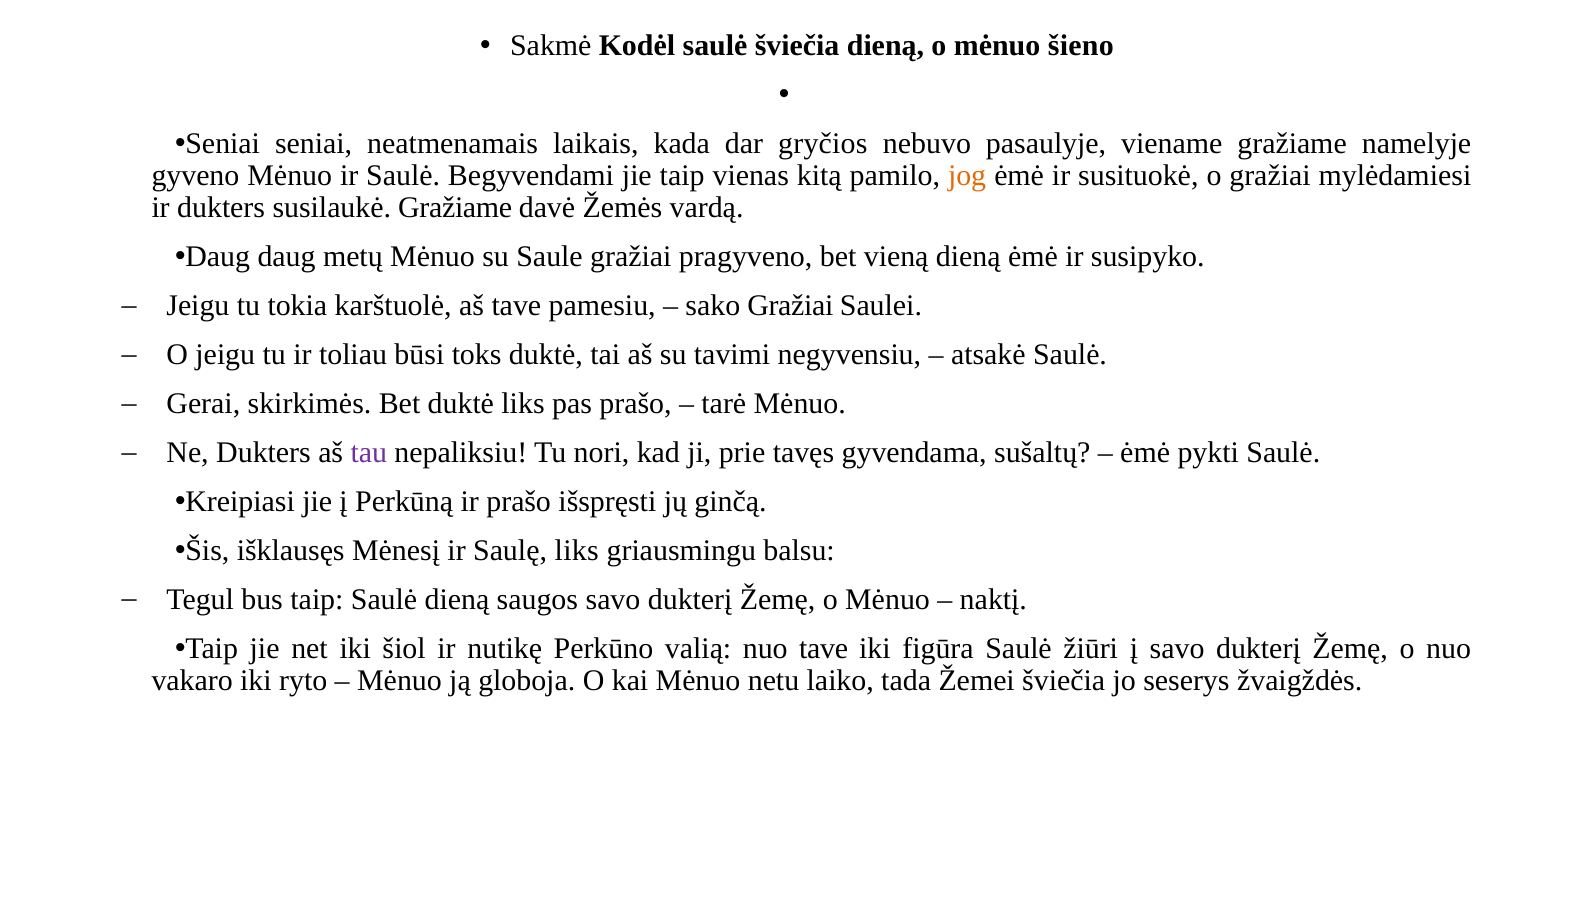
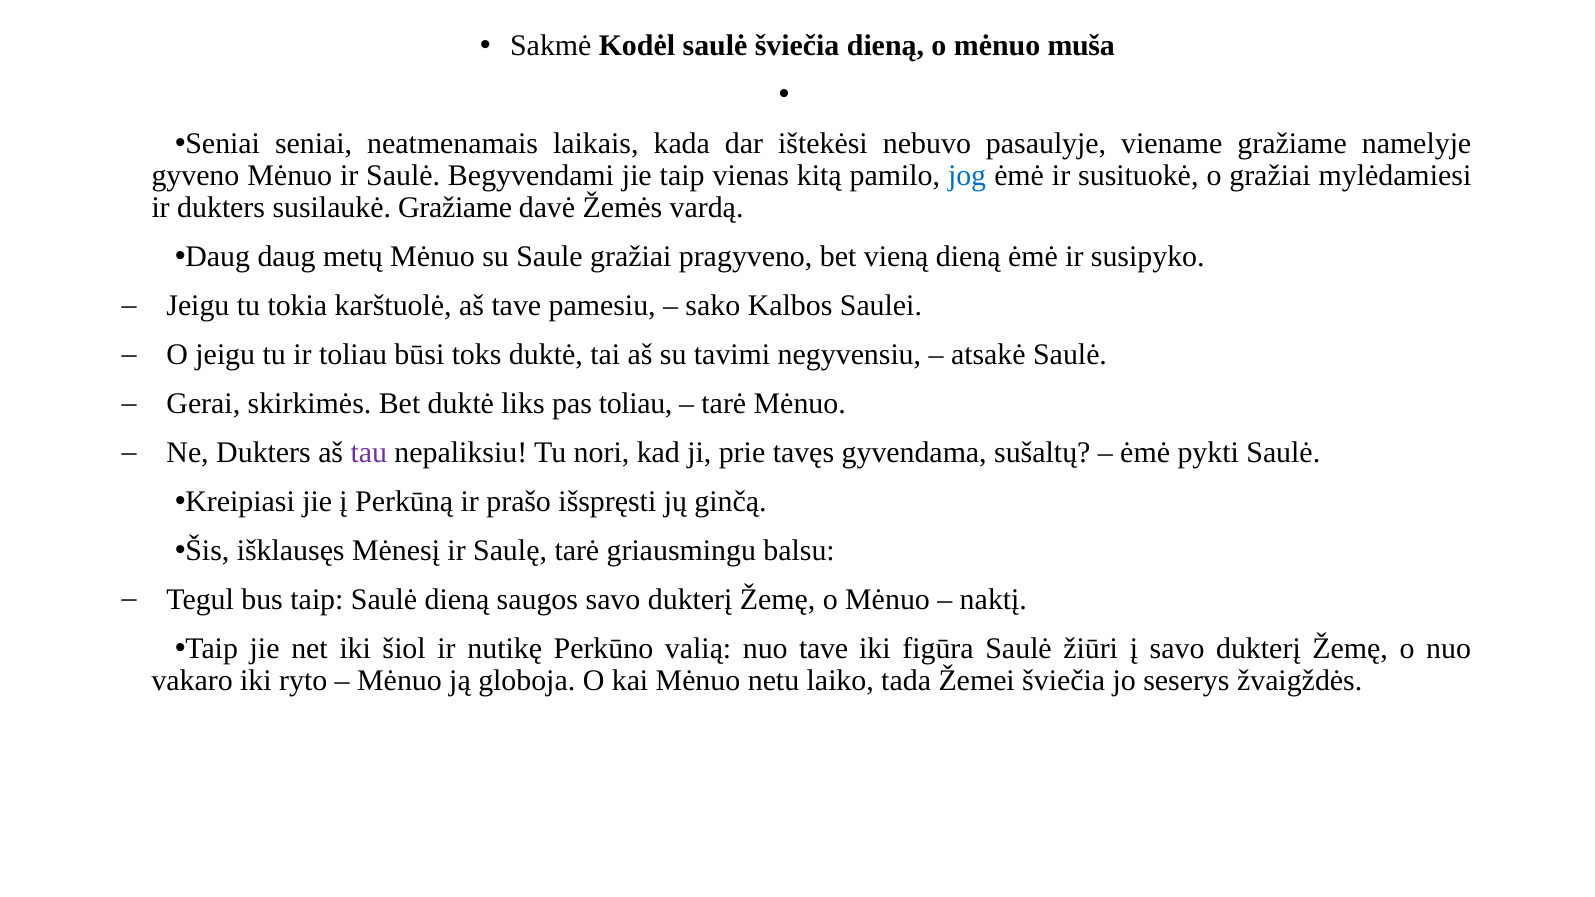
šieno: šieno -> muša
gryčios: gryčios -> ištekėsi
jog colour: orange -> blue
sako Gražiai: Gražiai -> Kalbos
pas prašo: prašo -> toliau
Saulę liks: liks -> tarė
